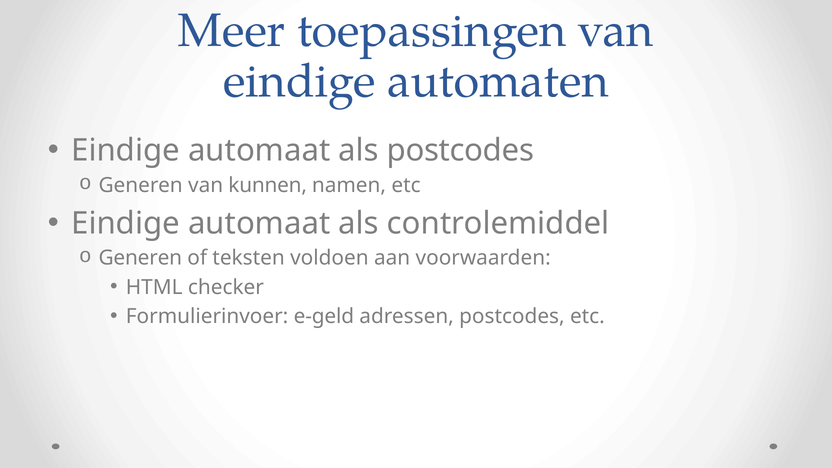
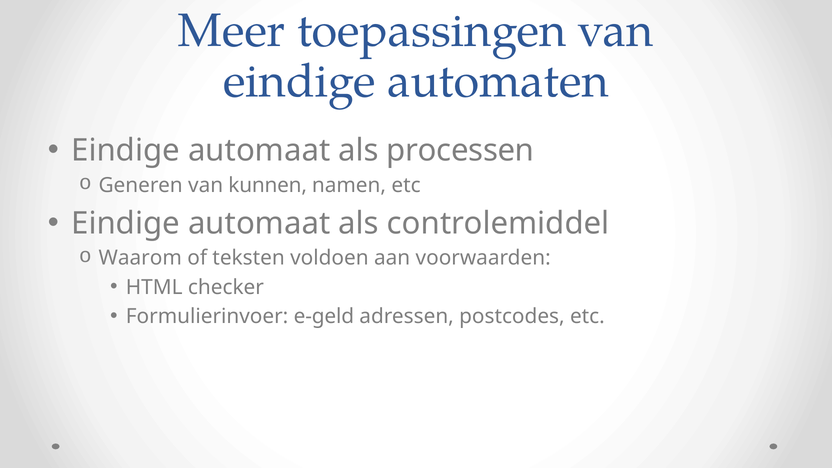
als postcodes: postcodes -> processen
Generen at (140, 258): Generen -> Waarom
